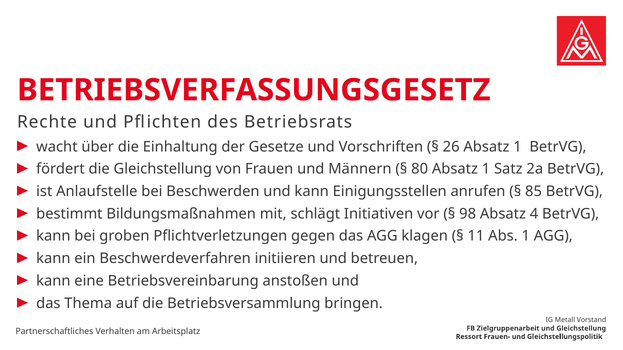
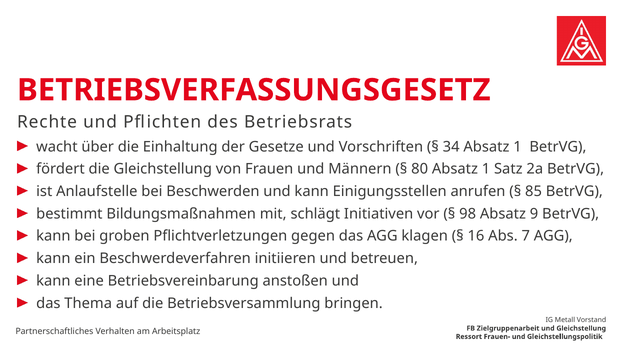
26: 26 -> 34
4: 4 -> 9
11: 11 -> 16
Abs 1: 1 -> 7
